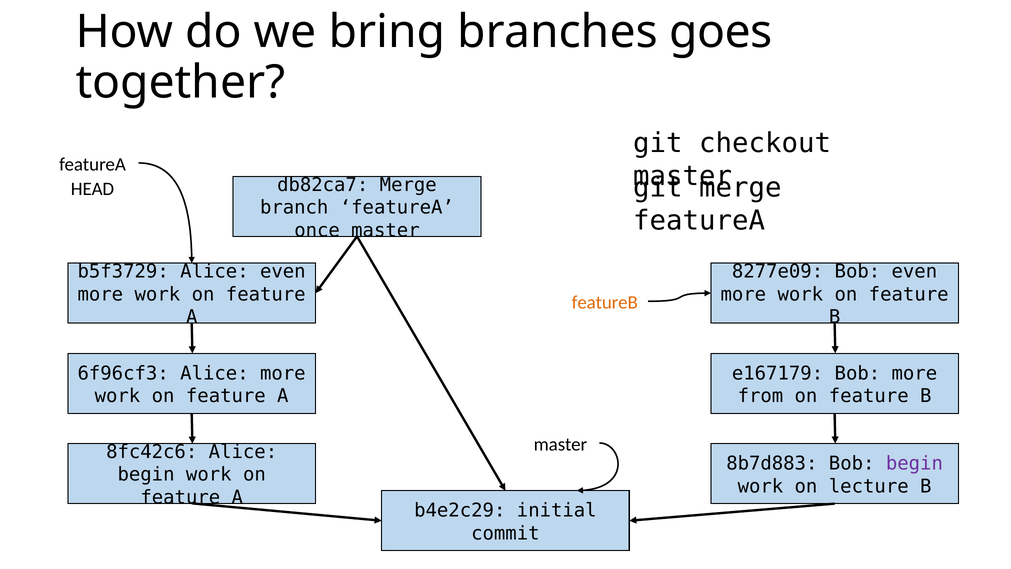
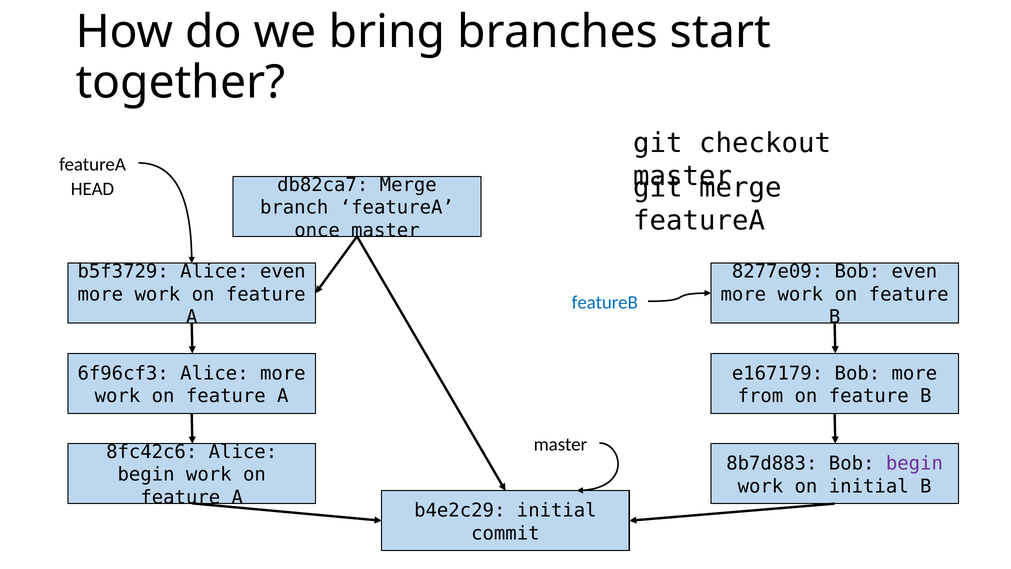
goes: goes -> start
featureB colour: orange -> blue
on lecture: lecture -> initial
